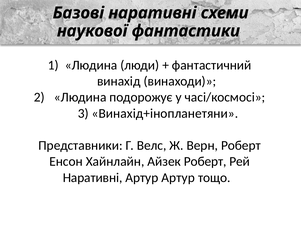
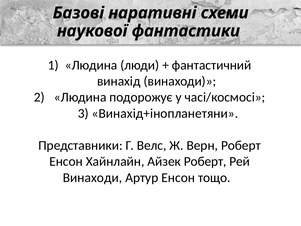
Наративні at (93, 177): Наративні -> Винаходи
Артур Артур: Артур -> Енсон
